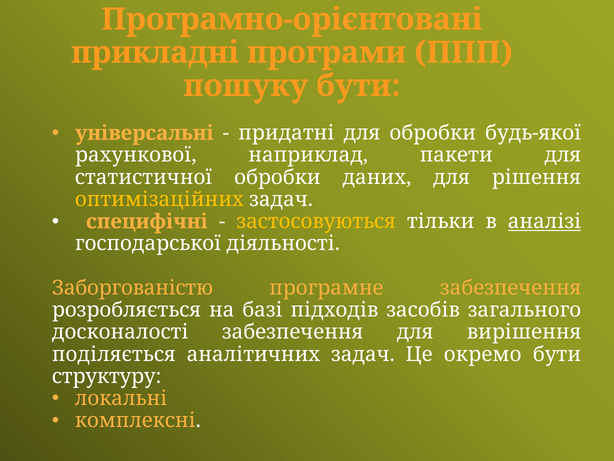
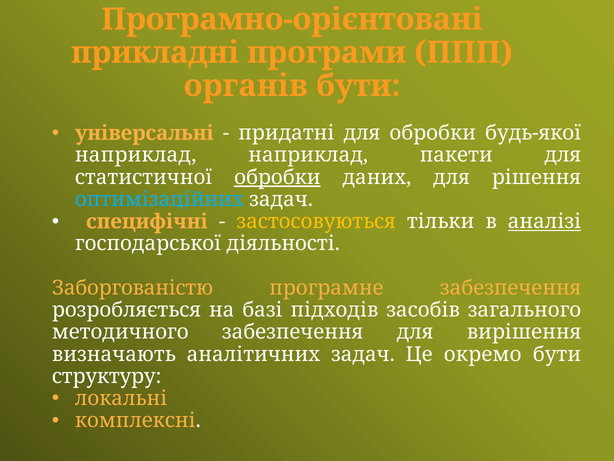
пошуку: пошуку -> органів
рахункової at (136, 155): рахункової -> наприклад
обробки at (277, 177) underline: none -> present
оптимізаційних colour: yellow -> light blue
досконалості: досконалості -> методичного
поділяється: поділяється -> визначають
